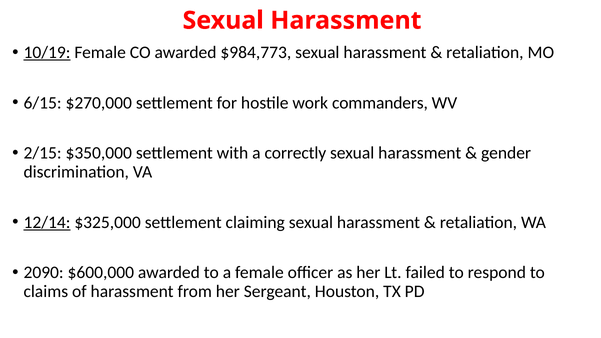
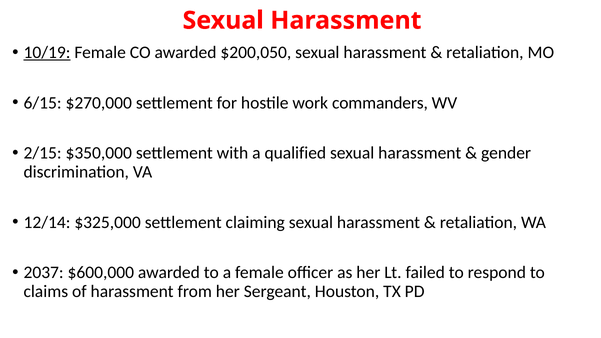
$984,773: $984,773 -> $200,050
correctly: correctly -> qualified
12/14 underline: present -> none
2090: 2090 -> 2037
